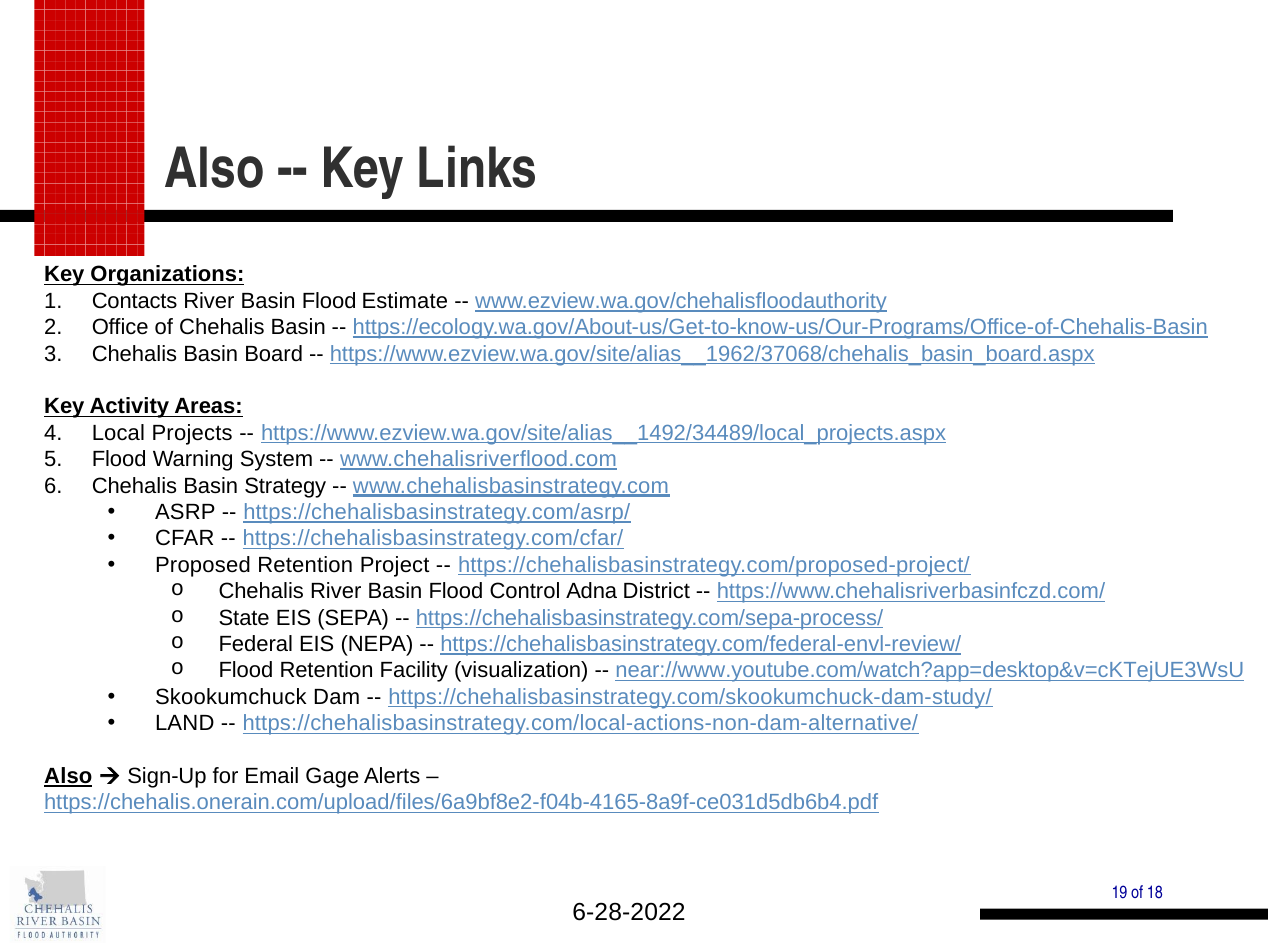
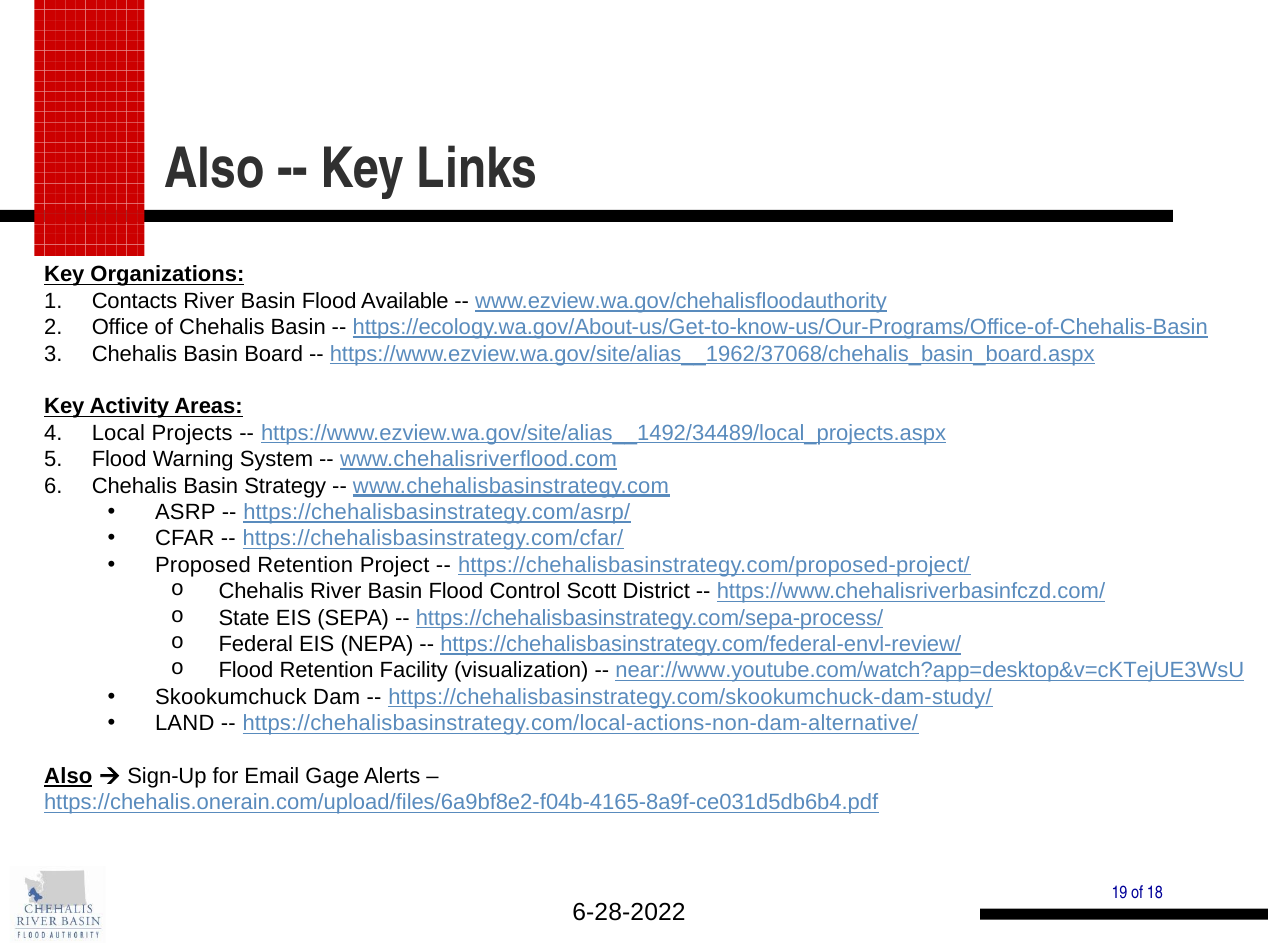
Estimate: Estimate -> Available
Adna: Adna -> Scott
